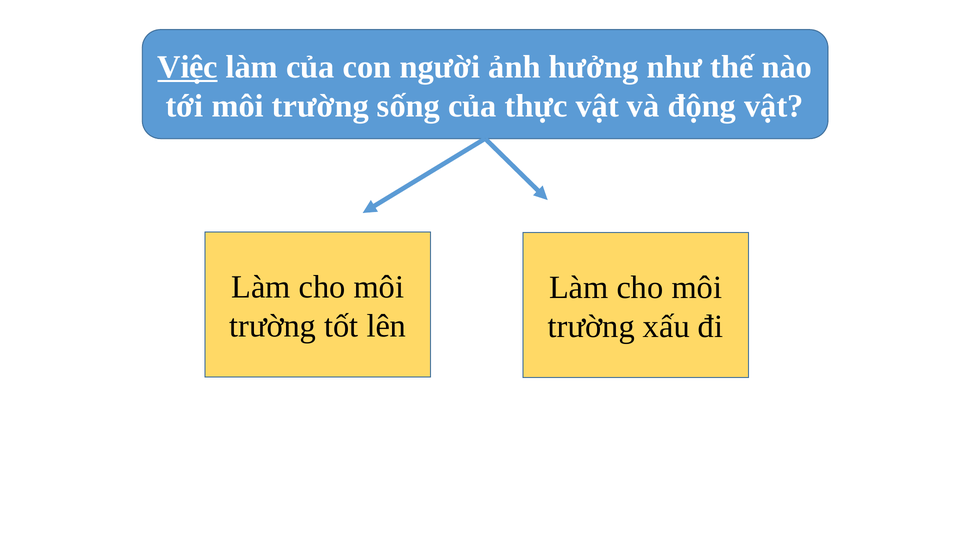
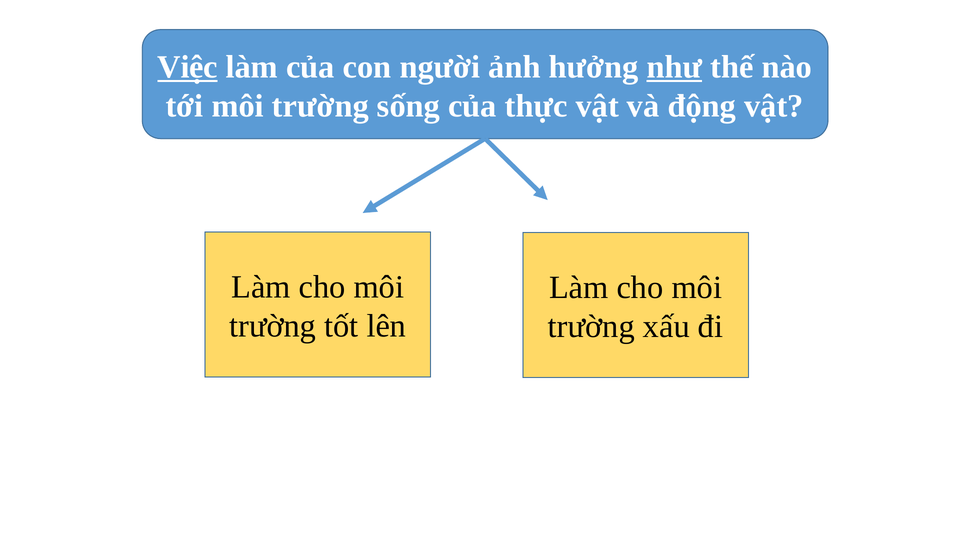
như underline: none -> present
